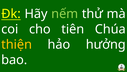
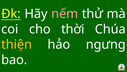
nếm colour: light green -> pink
tiên: tiên -> thời
hưởng: hưởng -> ngưng
